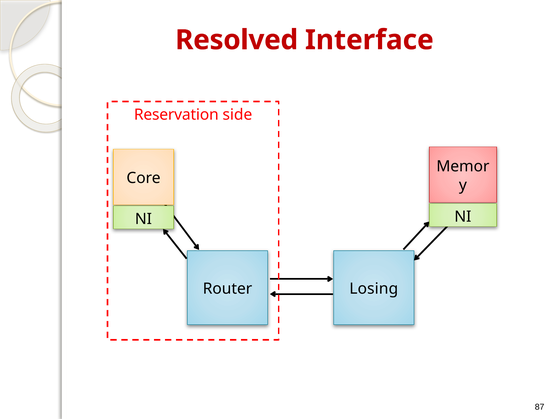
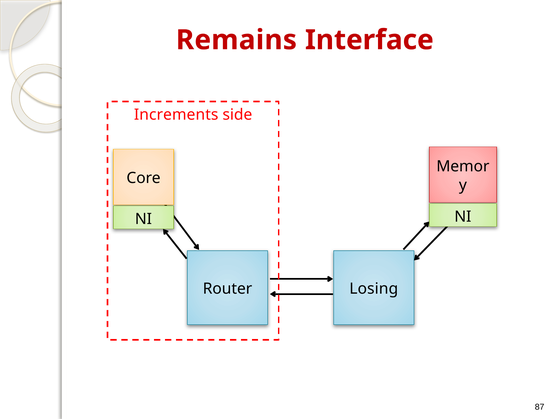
Resolved: Resolved -> Remains
Reservation: Reservation -> Increments
